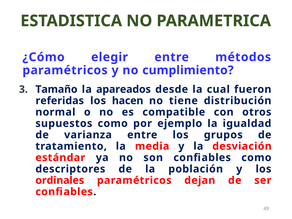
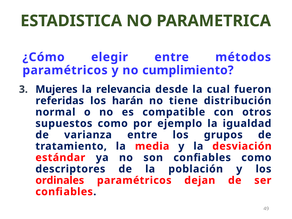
Tamaño: Tamaño -> Mujeres
apareados: apareados -> relevancia
hacen: hacen -> harán
